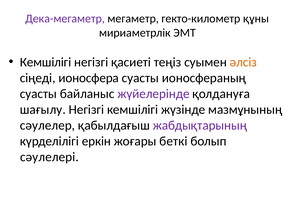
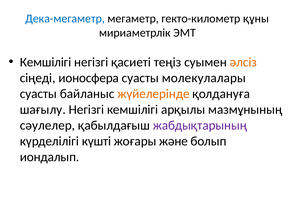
Дека-мегаметр colour: purple -> blue
ионосфераның: ионосфераның -> молекулалары
жүйелерінде colour: purple -> orange
жүзінде: жүзінде -> арқылы
еркін: еркін -> күшті
беткі: беткі -> және
сәулелері: сәулелері -> иондалып
